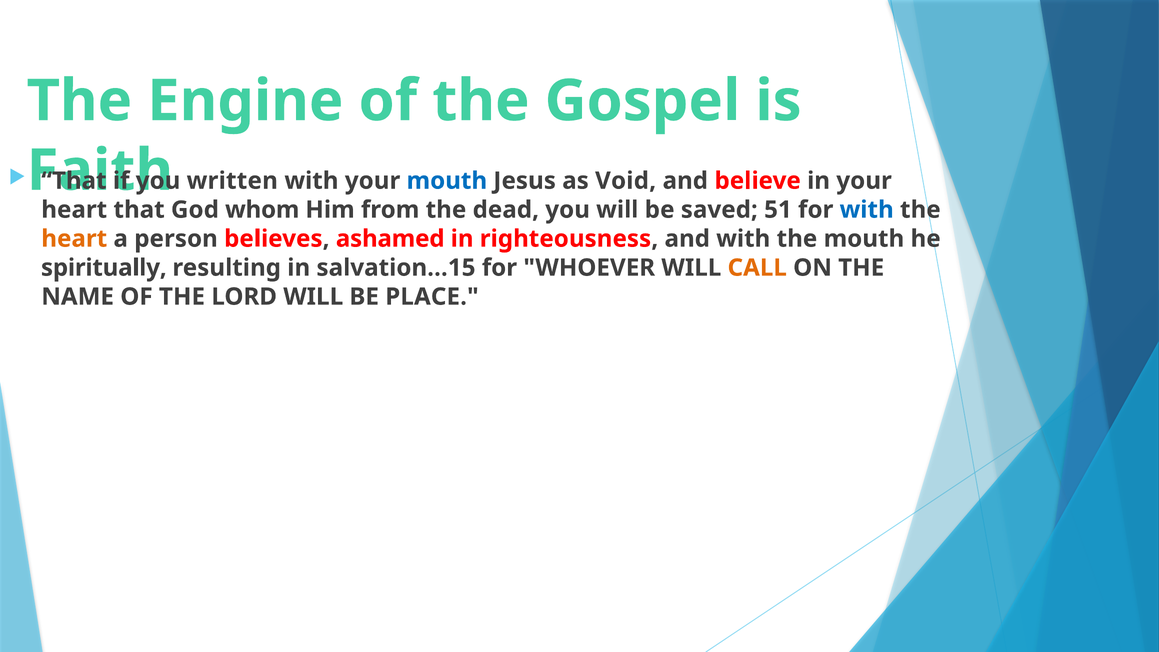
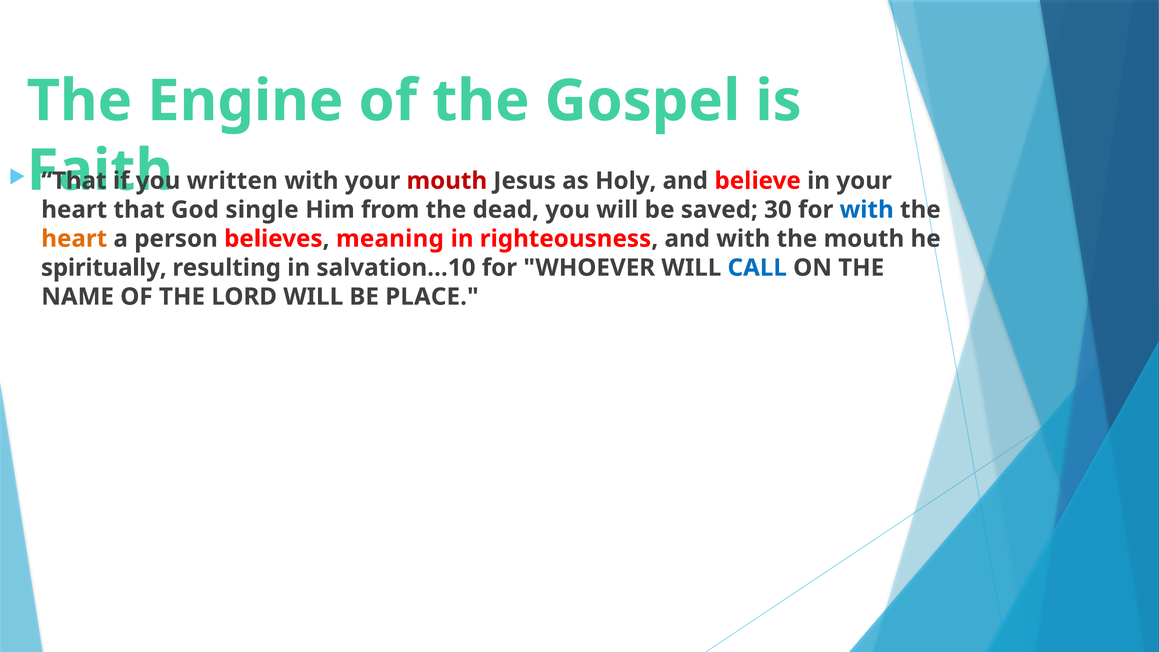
mouth at (447, 181) colour: blue -> red
Void: Void -> Holy
whom: whom -> single
51: 51 -> 30
ashamed: ashamed -> meaning
salvation…15: salvation…15 -> salvation…10
CALL colour: orange -> blue
